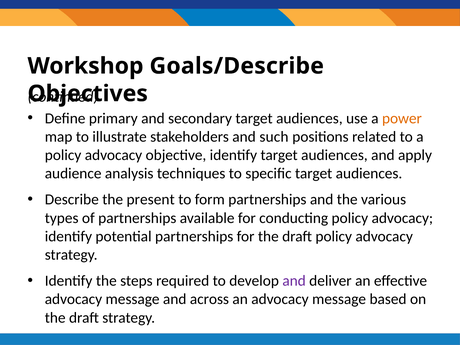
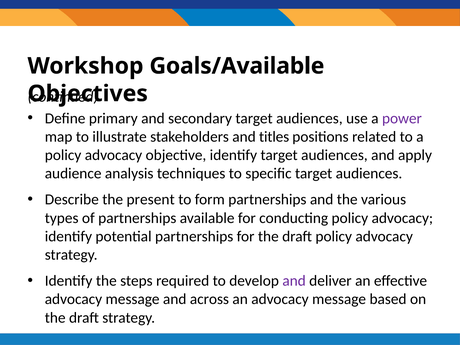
Goals/Describe: Goals/Describe -> Goals/Available
power colour: orange -> purple
such: such -> titles
